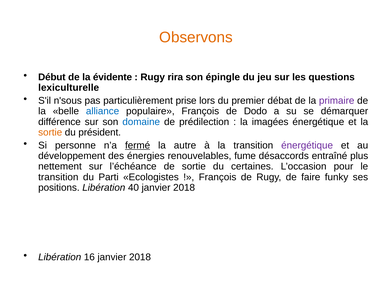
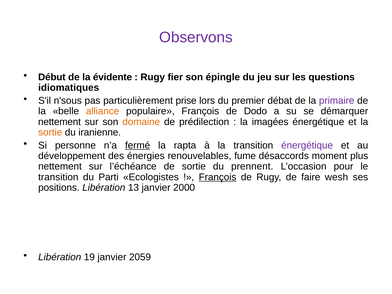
Observons colour: orange -> purple
rira: rira -> fier
lexiculturelle: lexiculturelle -> idiomatiques
alliance colour: blue -> orange
différence at (59, 122): différence -> nettement
domaine colour: blue -> orange
président: président -> iranienne
autre: autre -> rapta
entraîné: entraîné -> moment
certaines: certaines -> prennent
François at (218, 177) underline: none -> present
funky: funky -> wesh
40: 40 -> 13
2018 at (184, 188): 2018 -> 2000
16: 16 -> 19
2018 at (140, 257): 2018 -> 2059
